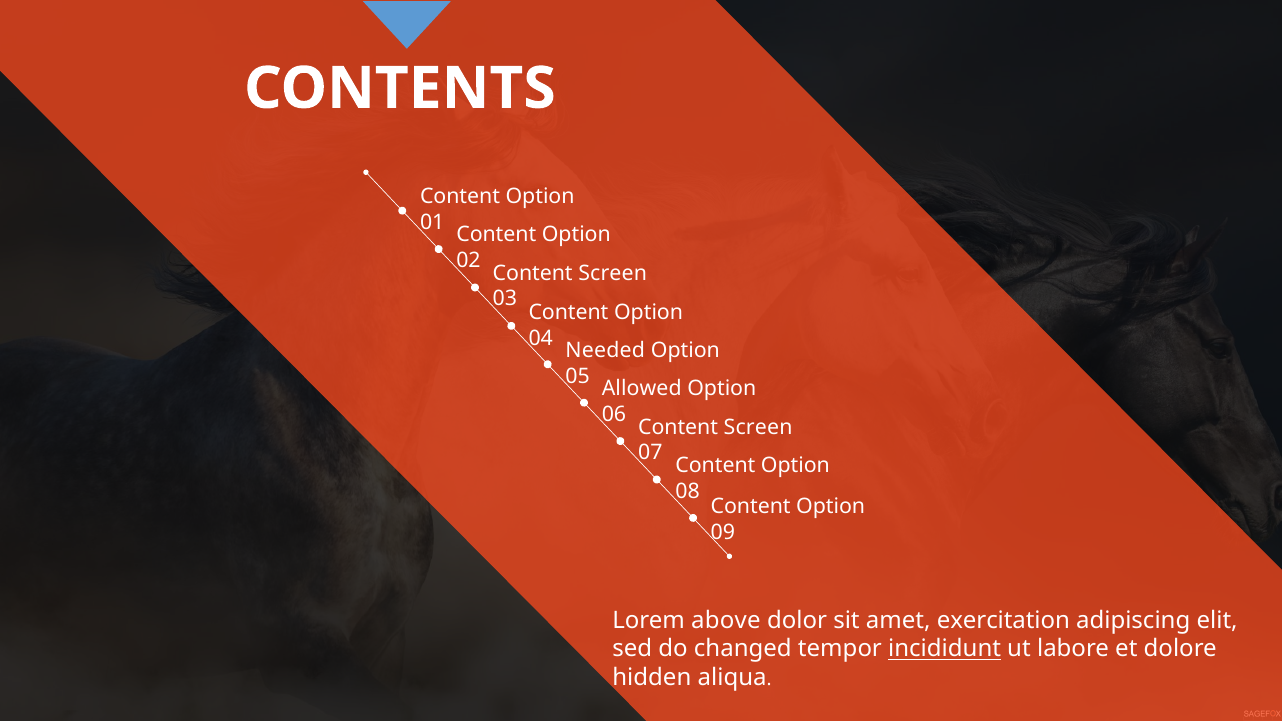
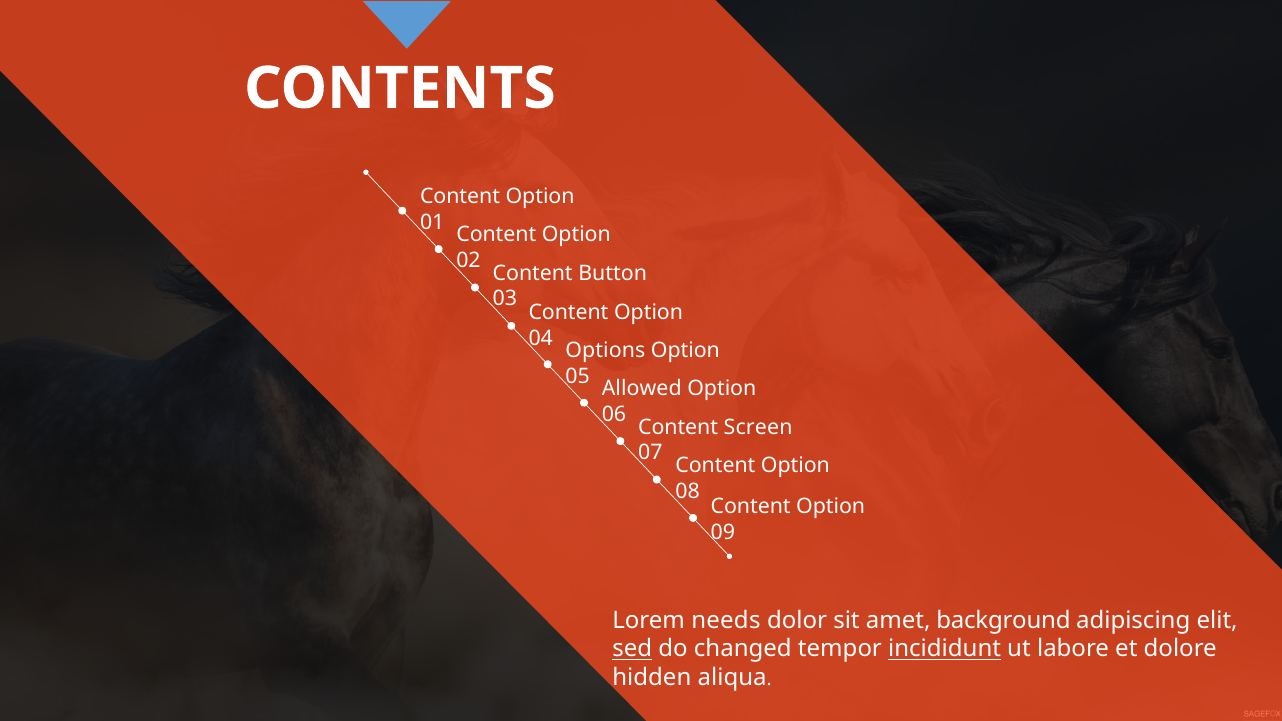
Screen at (613, 273): Screen -> Button
Needed: Needed -> Options
above: above -> needs
exercitation: exercitation -> background
sed underline: none -> present
